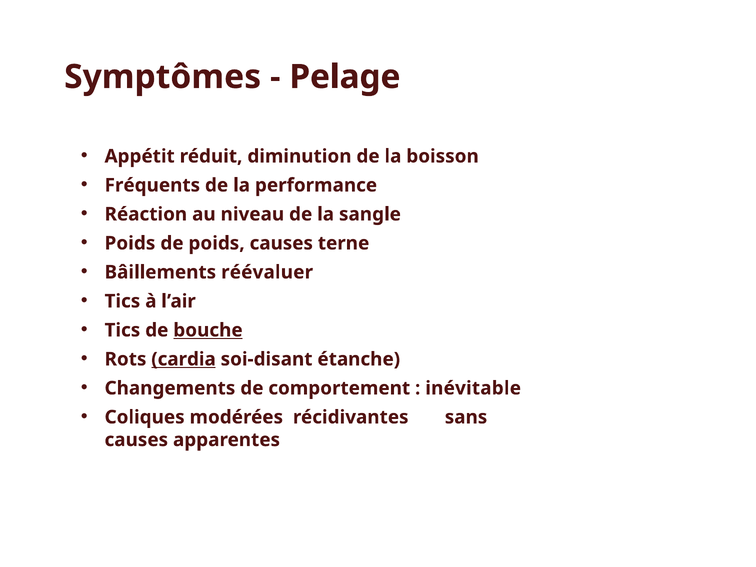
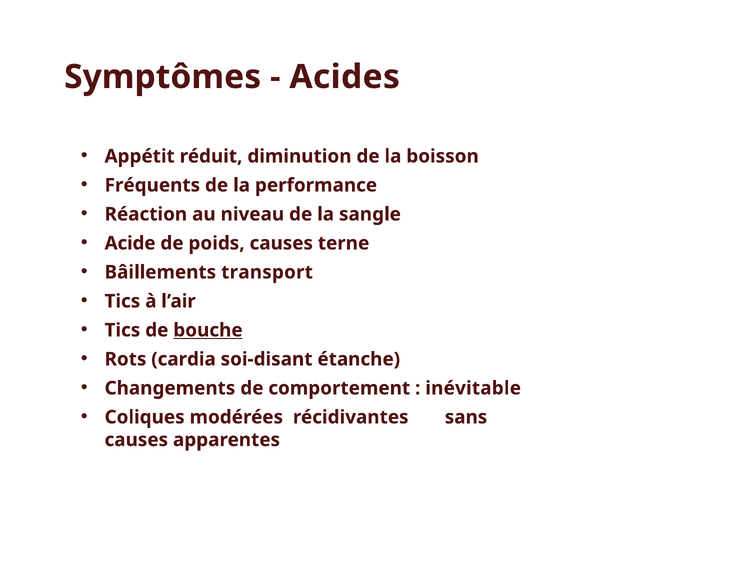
Pelage: Pelage -> Acides
Poids at (130, 243): Poids -> Acide
réévaluer: réévaluer -> transport
cardia underline: present -> none
